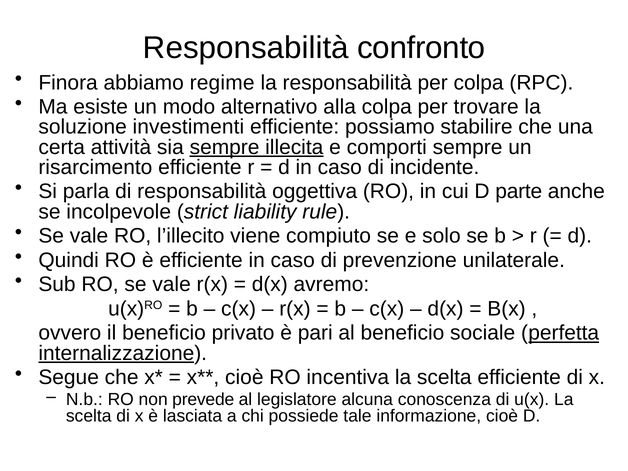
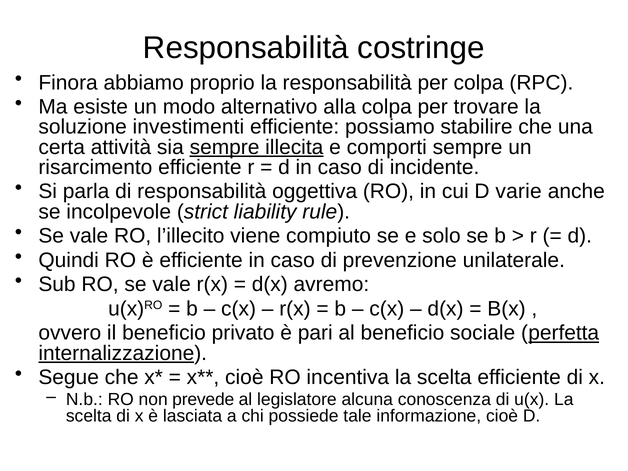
confronto: confronto -> costringe
regime: regime -> proprio
parte: parte -> varie
